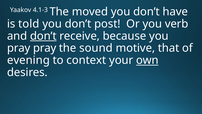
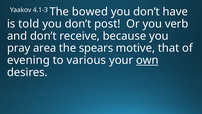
moved: moved -> bowed
don’t at (43, 36) underline: present -> none
pray pray: pray -> area
sound: sound -> spears
context: context -> various
